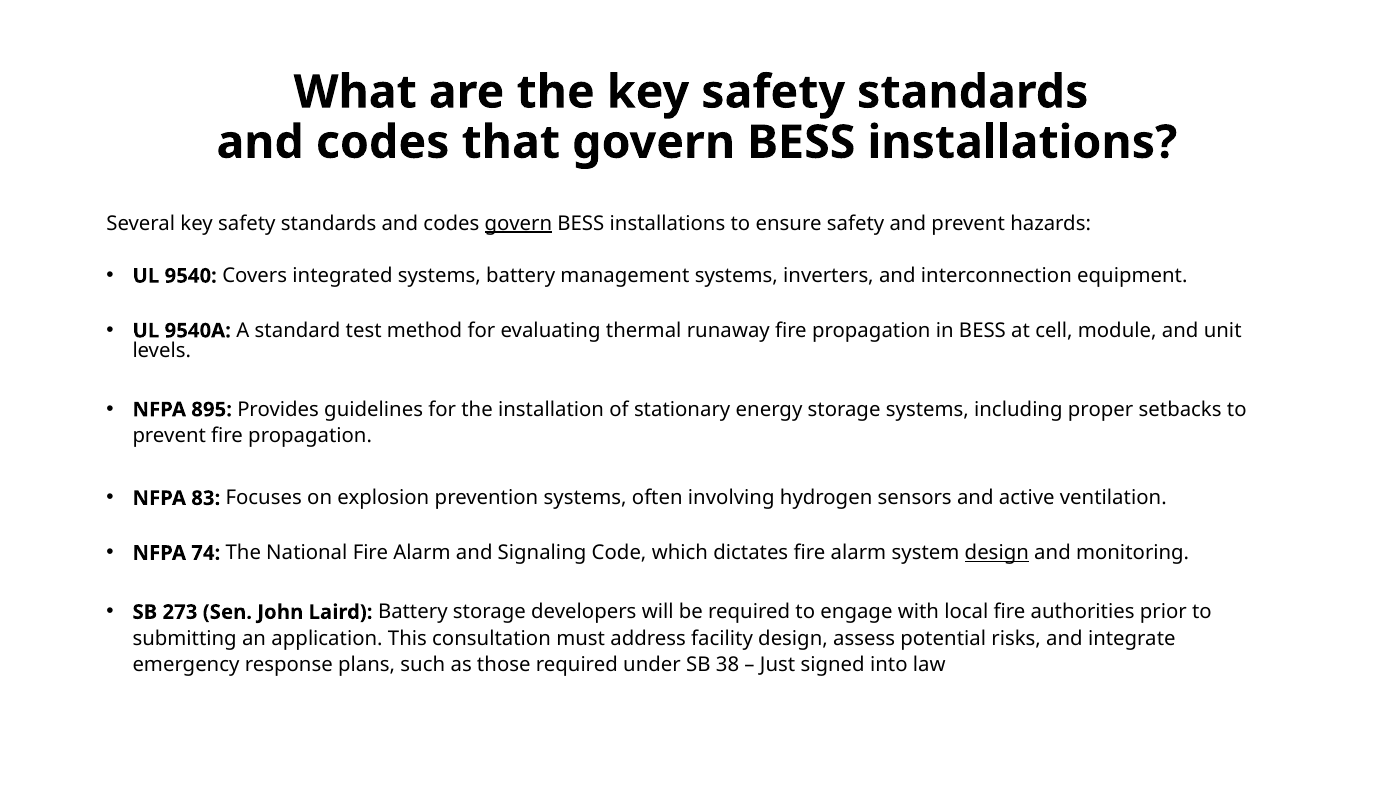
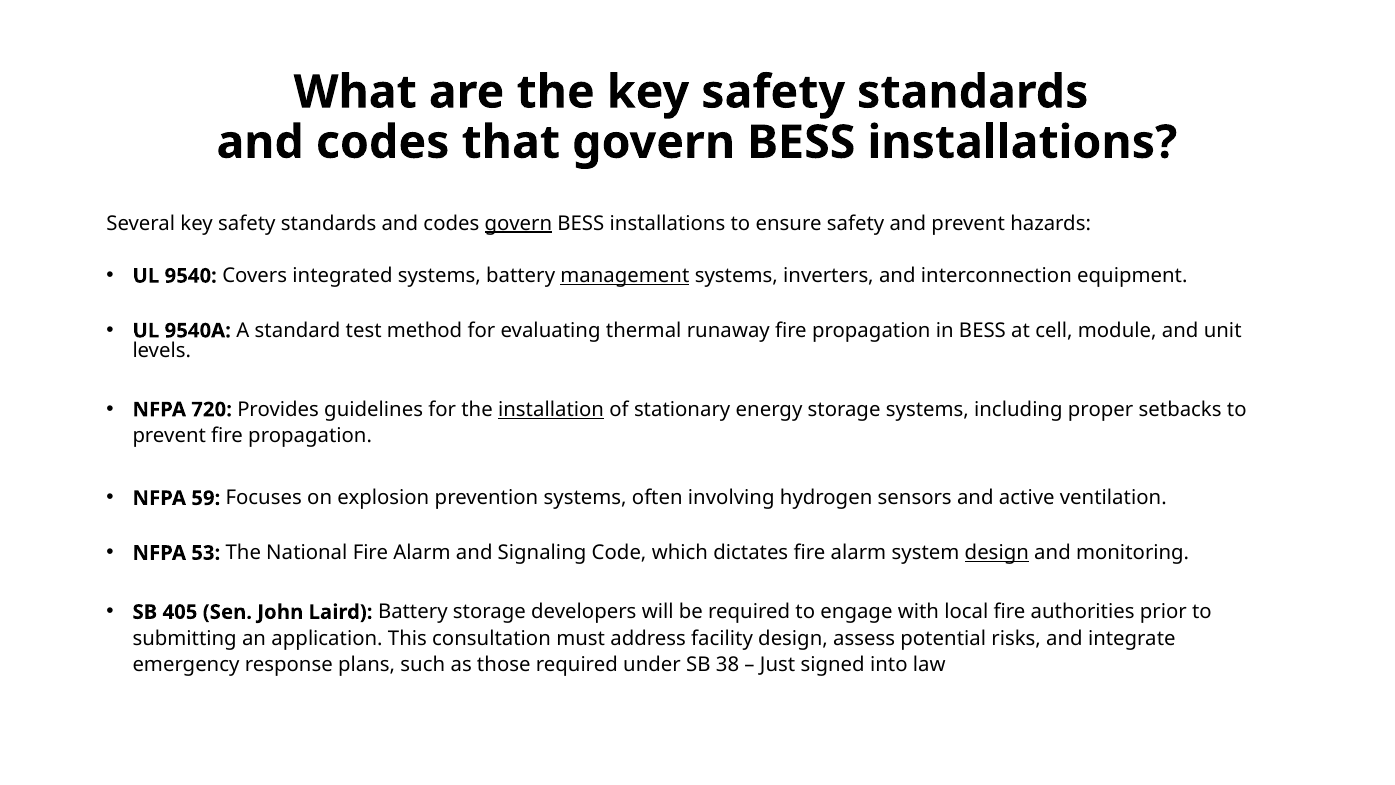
management underline: none -> present
895: 895 -> 720
installation underline: none -> present
83: 83 -> 59
74: 74 -> 53
273: 273 -> 405
